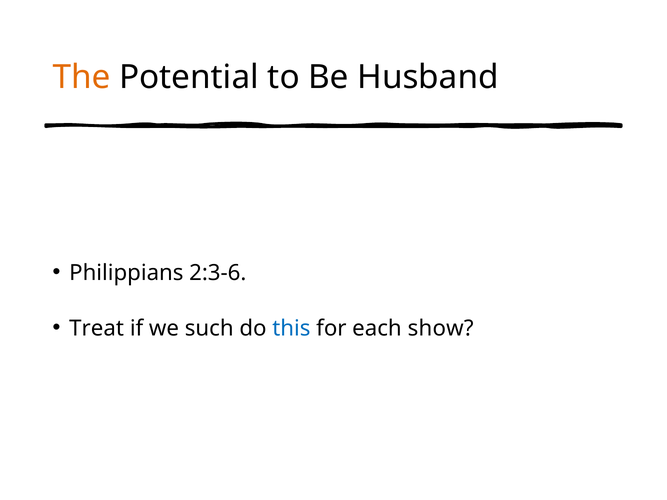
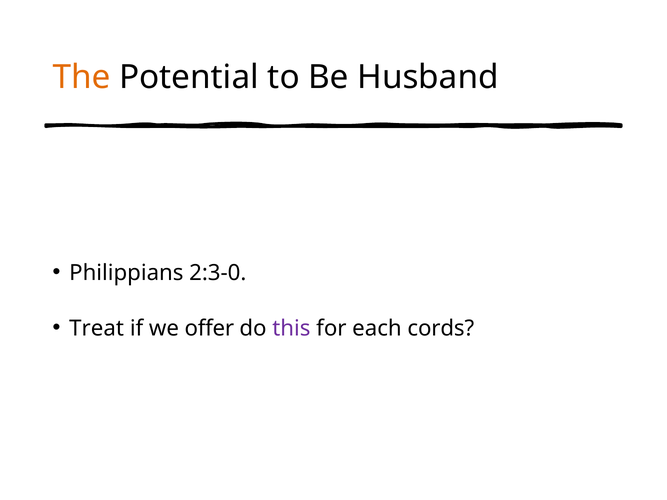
2:3-6: 2:3-6 -> 2:3-0
such: such -> offer
this colour: blue -> purple
show: show -> cords
